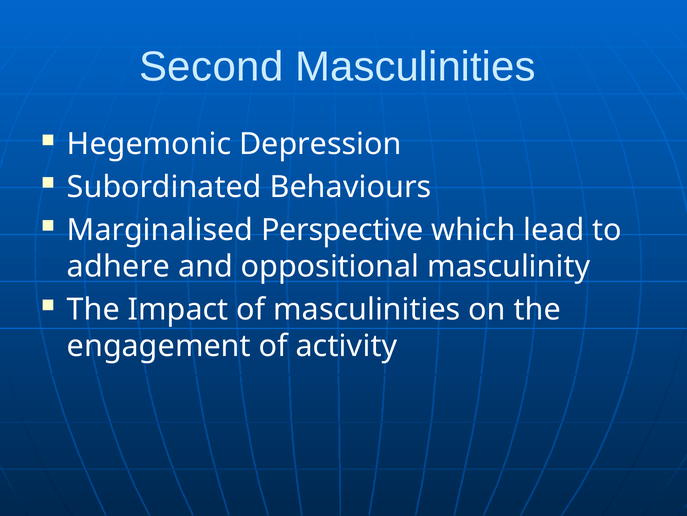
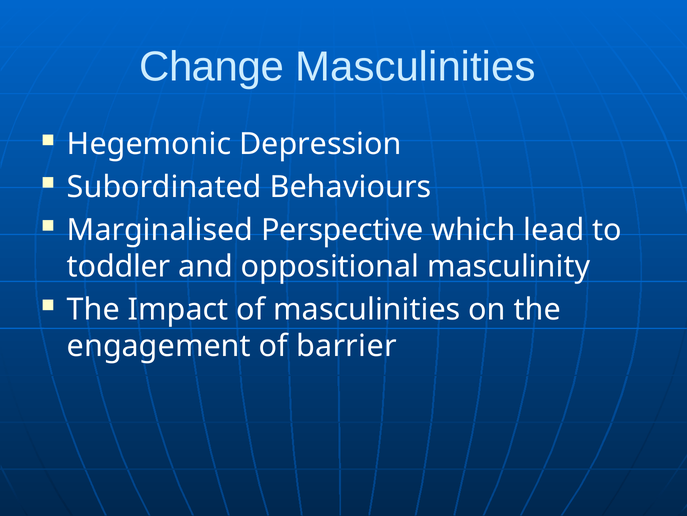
Second: Second -> Change
adhere: adhere -> toddler
activity: activity -> barrier
